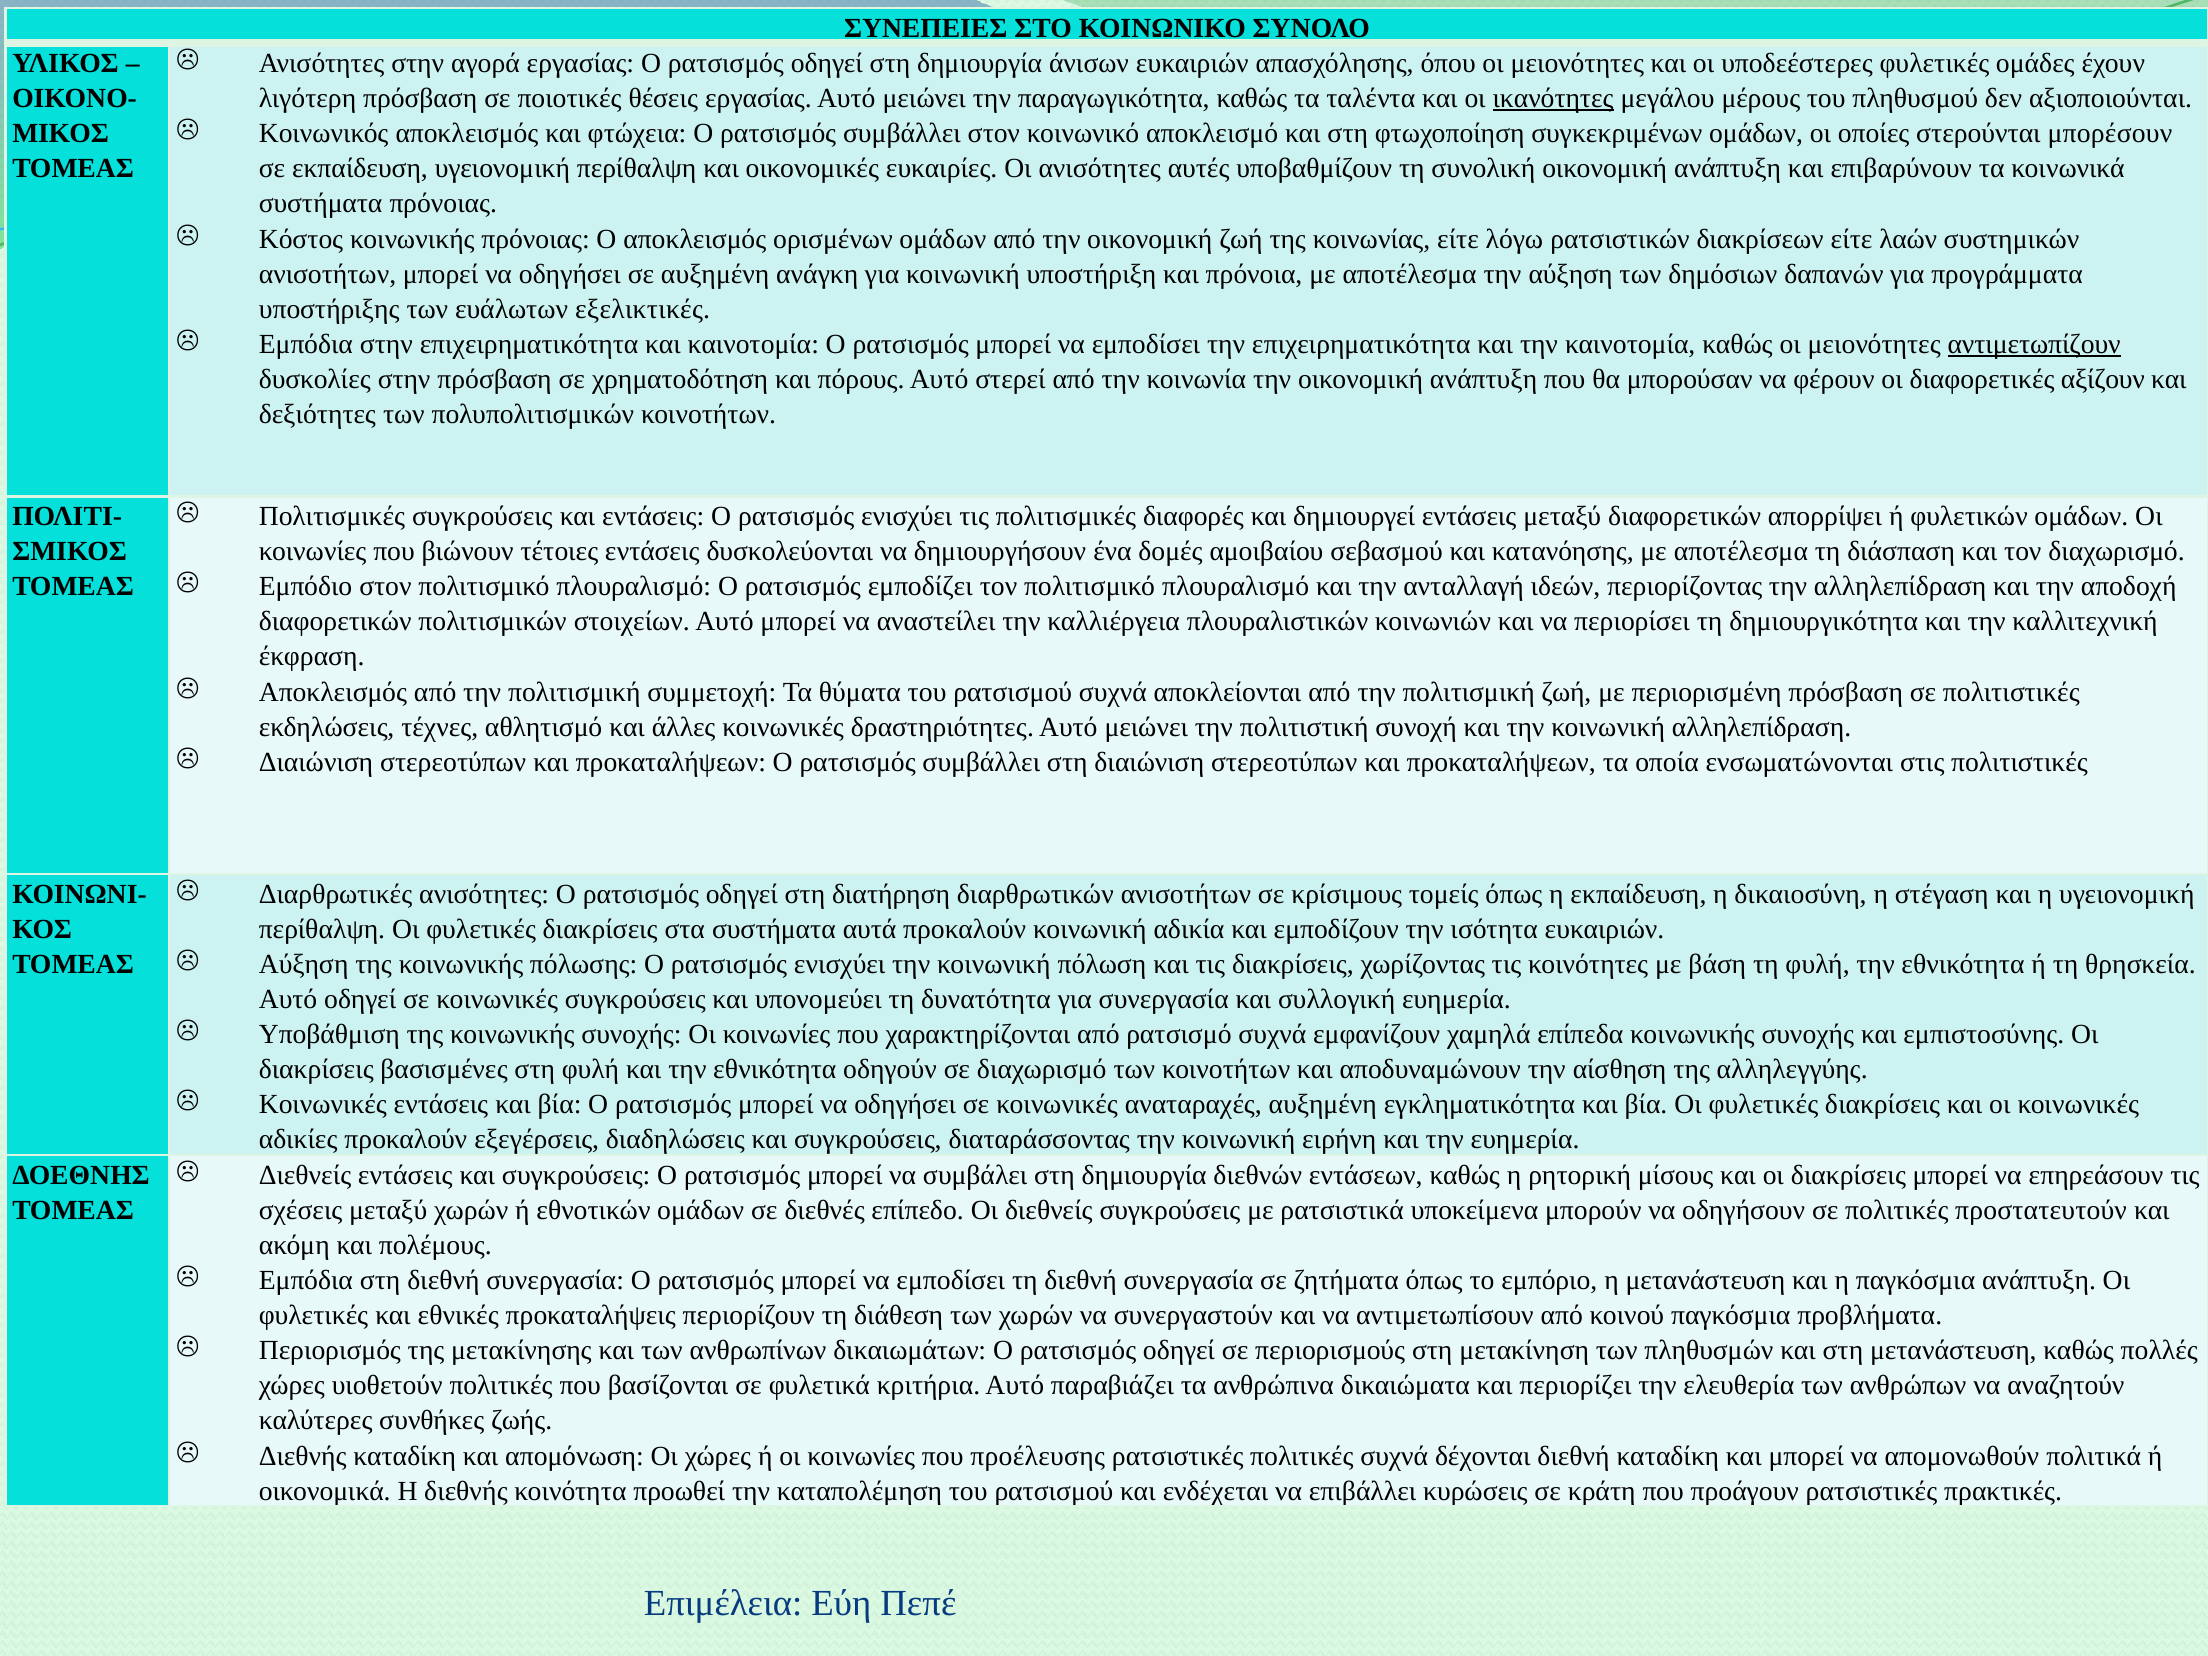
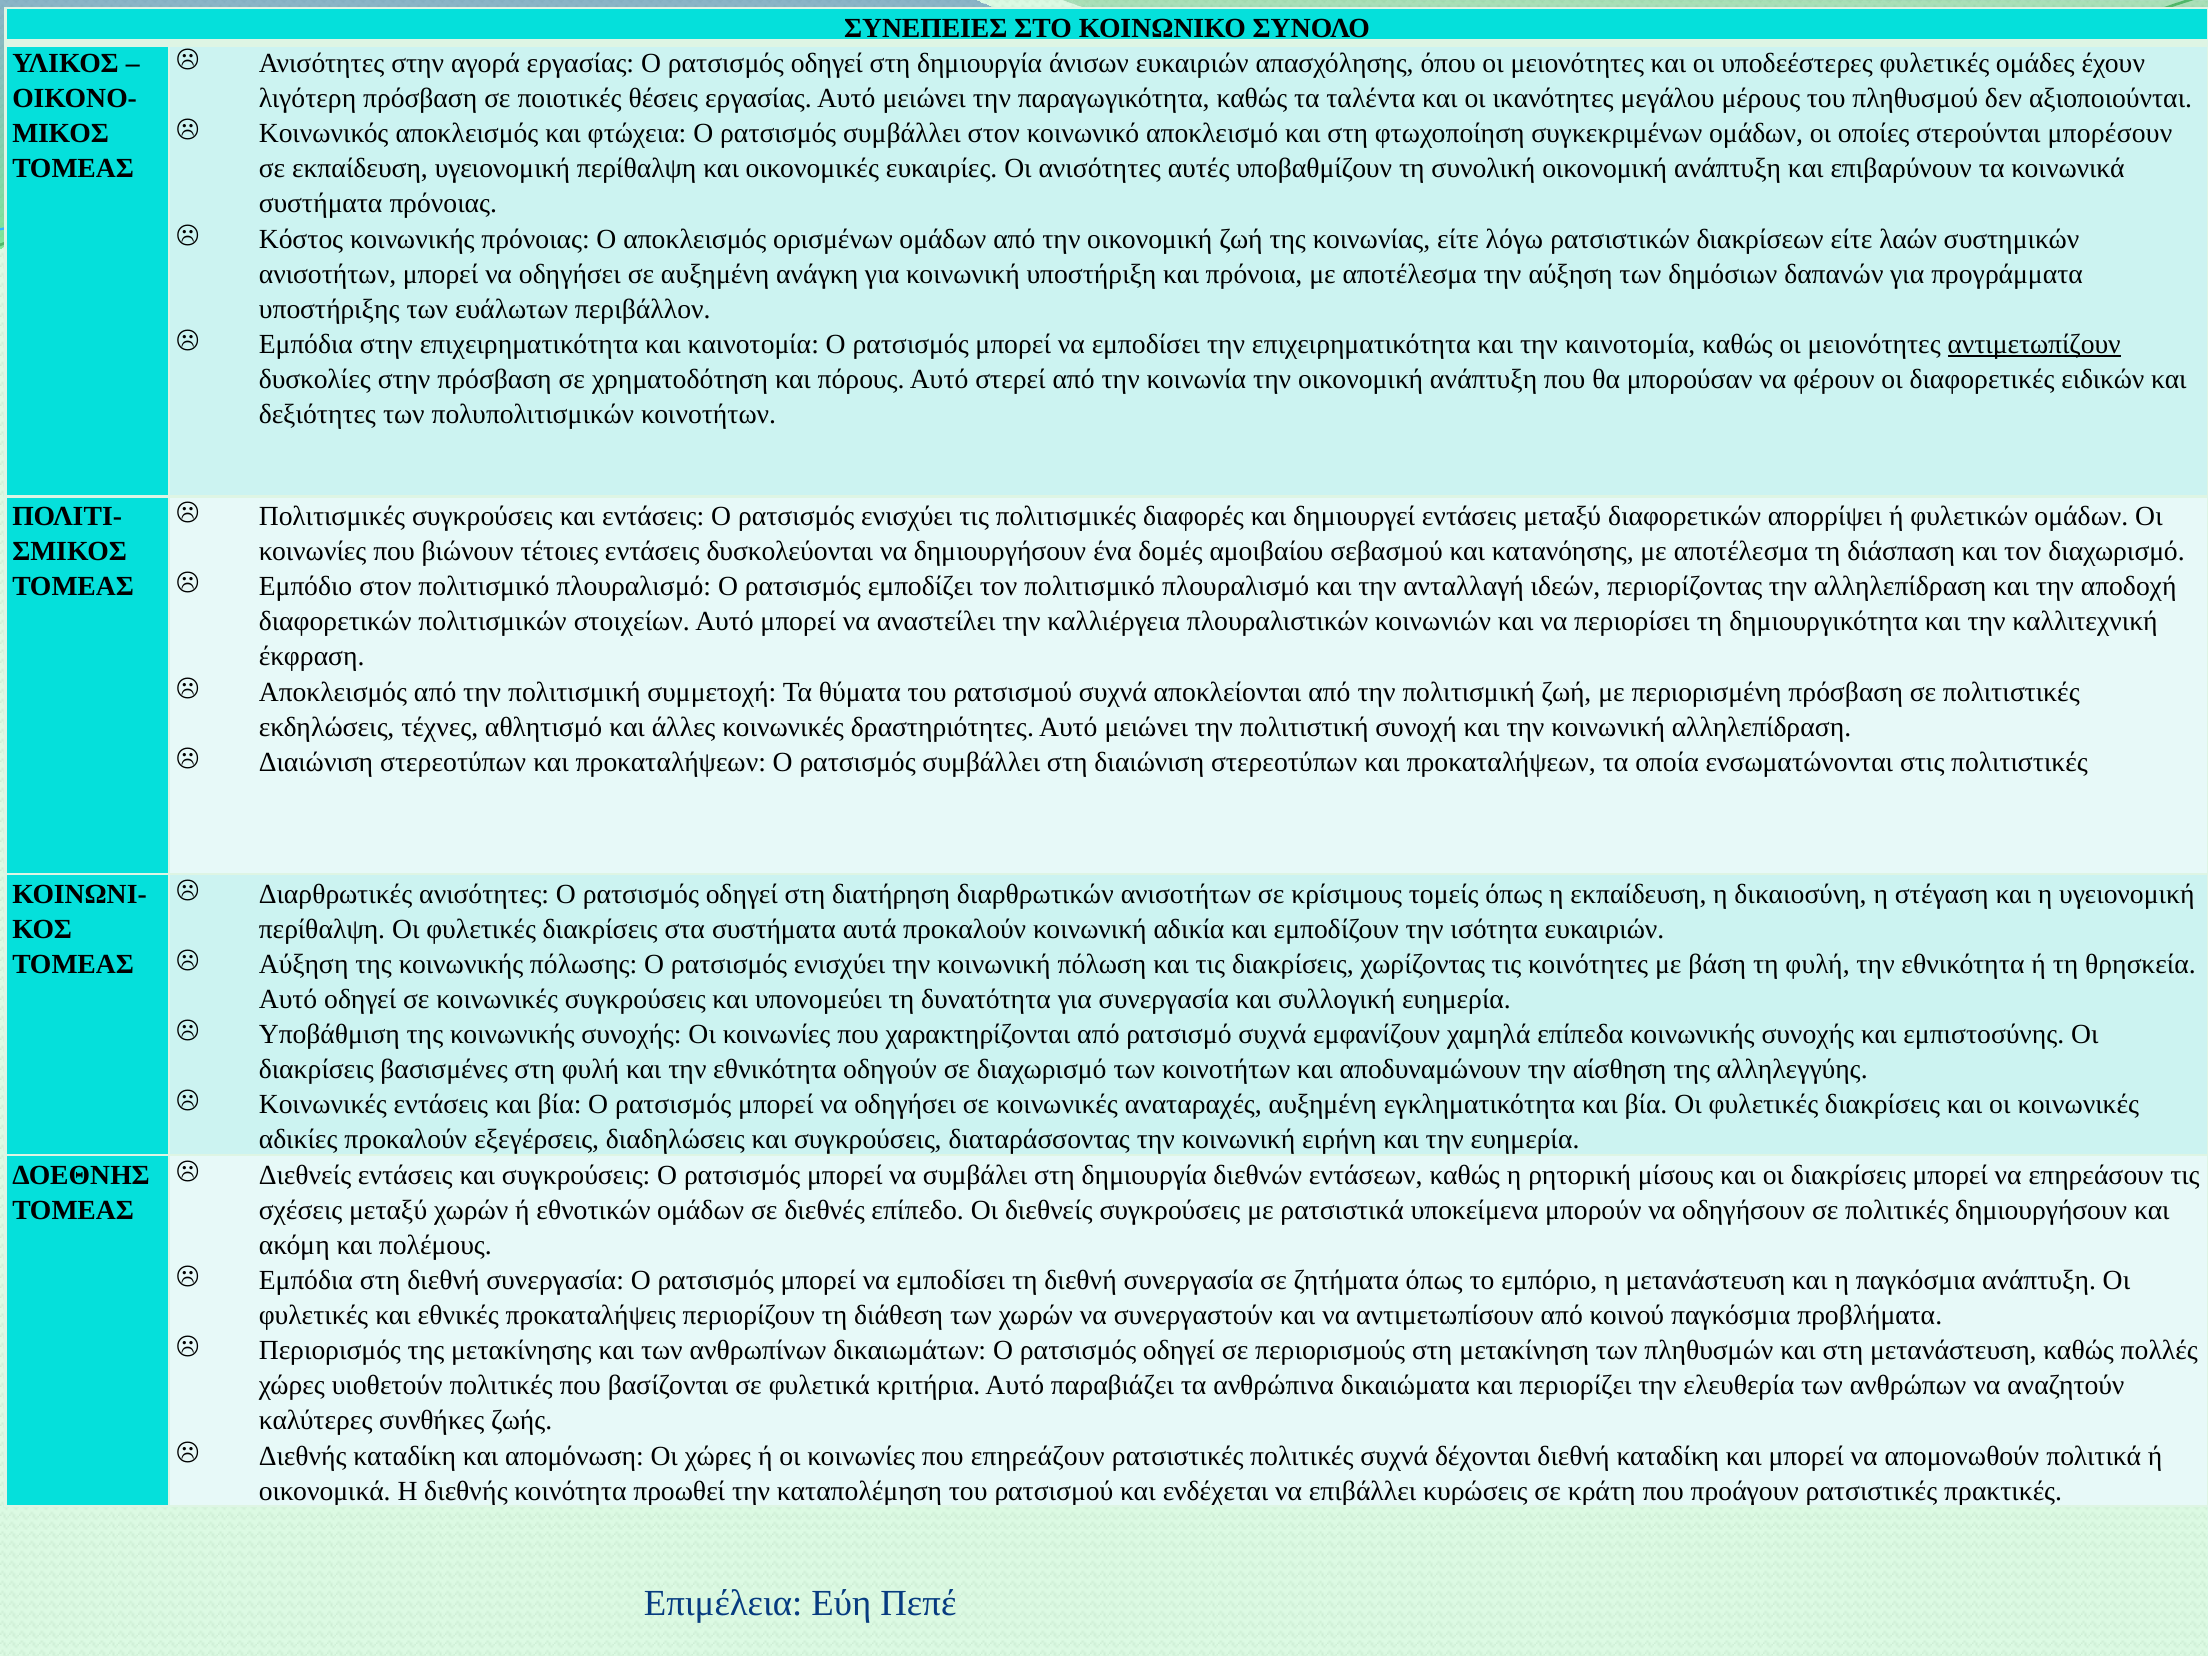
ικανότητες underline: present -> none
εξελικτικές: εξελικτικές -> περιβάλλον
αξίζουν: αξίζουν -> ειδικών
πολιτικές προστατευτούν: προστατευτούν -> δημιουργήσουν
προέλευσης: προέλευσης -> επηρεάζουν
